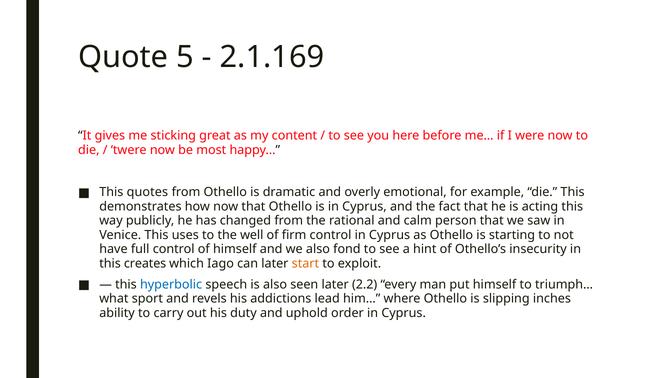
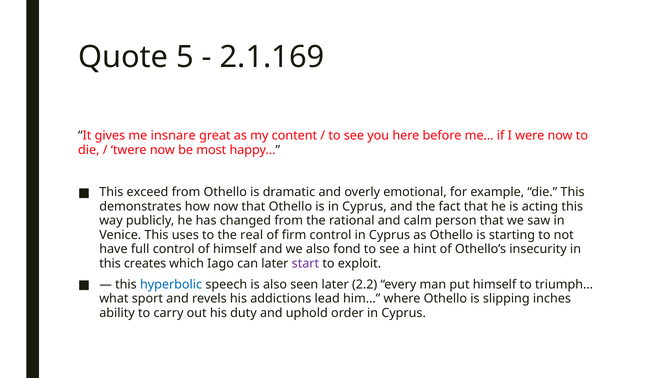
sticking: sticking -> insnare
quotes: quotes -> exceed
well: well -> real
start colour: orange -> purple
